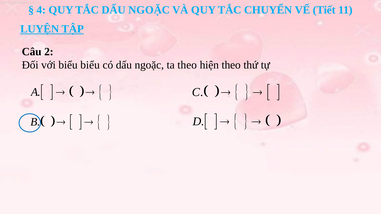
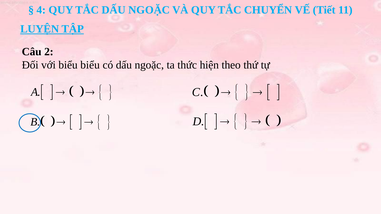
ta theo: theo -> thức
